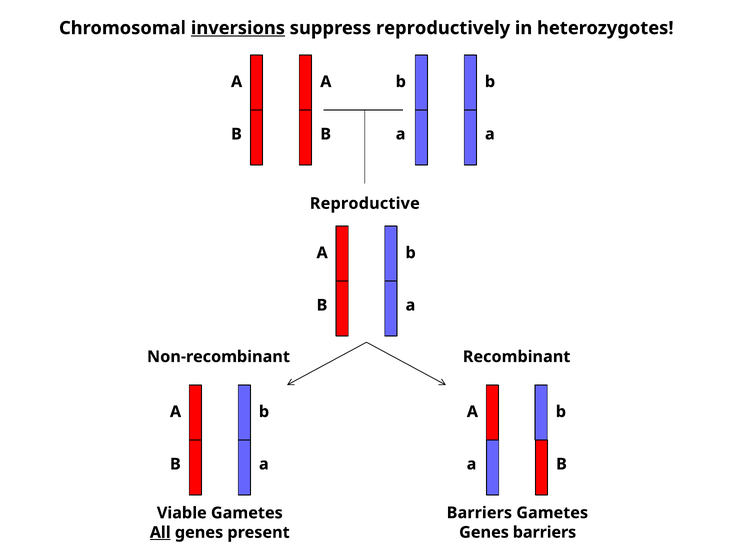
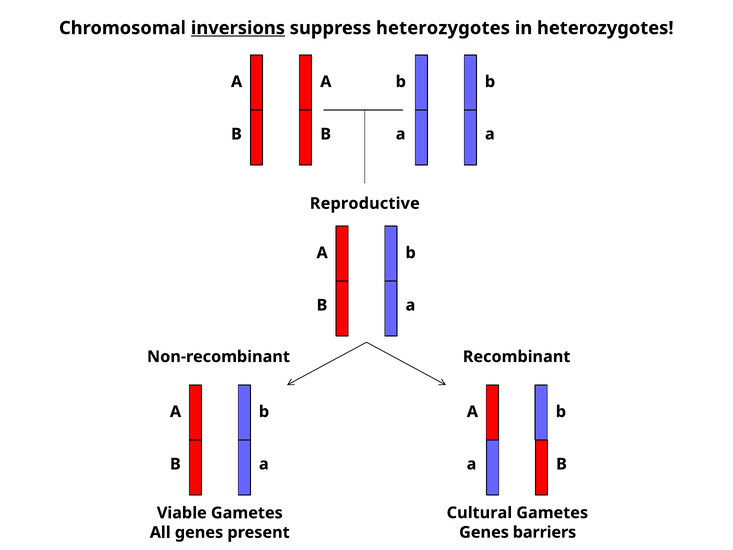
suppress reproductively: reproductively -> heterozygotes
Barriers at (479, 513): Barriers -> Cultural
All underline: present -> none
